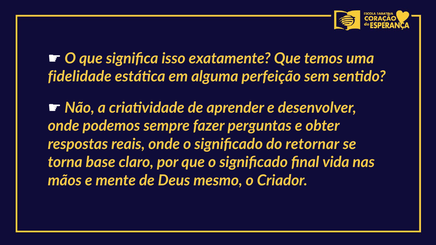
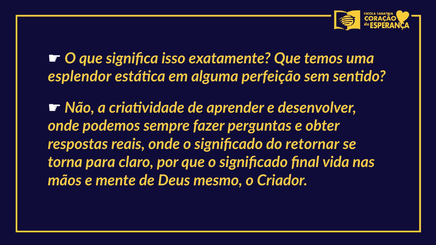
fidelidade: fidelidade -> esplendor
base: base -> para
